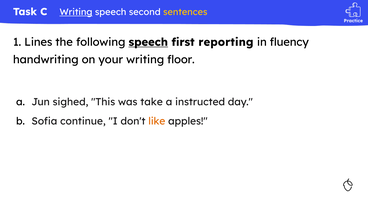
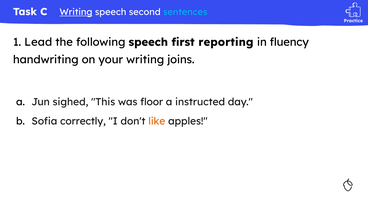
sentences colour: yellow -> light blue
Lines: Lines -> Lead
speech at (148, 42) underline: present -> none
floor: floor -> joins
take: take -> floor
continue: continue -> correctly
